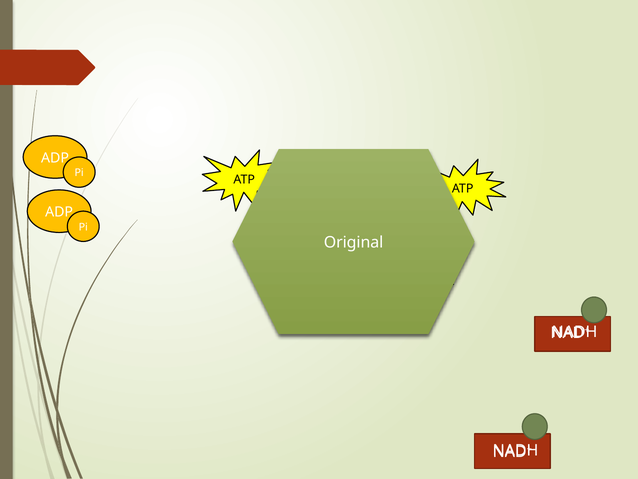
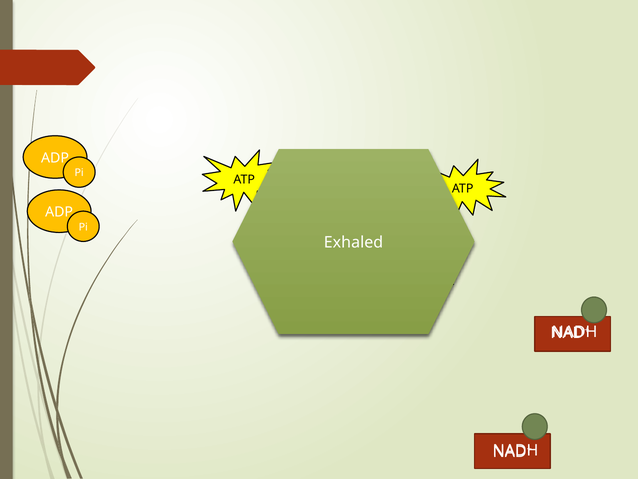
Original: Original -> Exhaled
